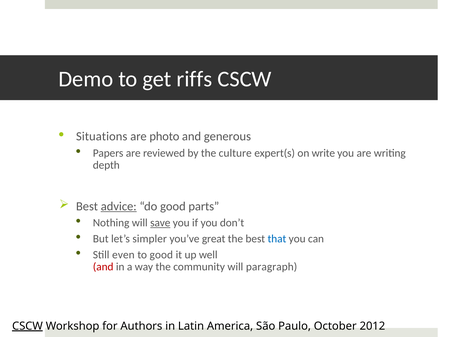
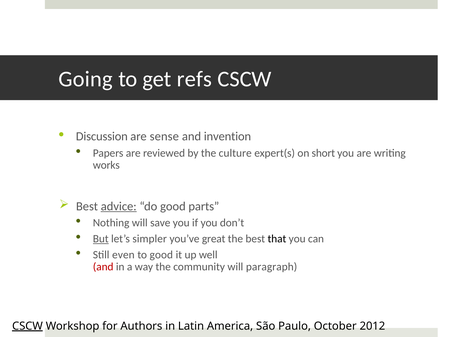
Demo: Demo -> Going
riffs: riffs -> refs
Situations: Situations -> Discussion
photo: photo -> sense
generous: generous -> invention
write: write -> short
depth: depth -> works
save underline: present -> none
But underline: none -> present
that colour: blue -> black
